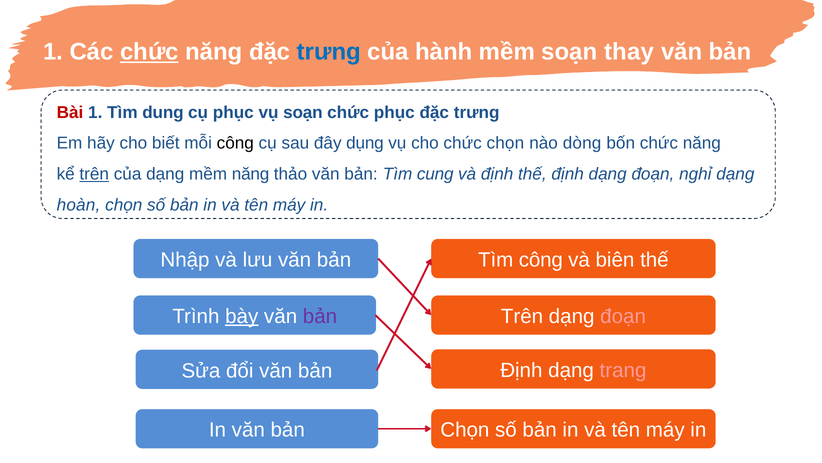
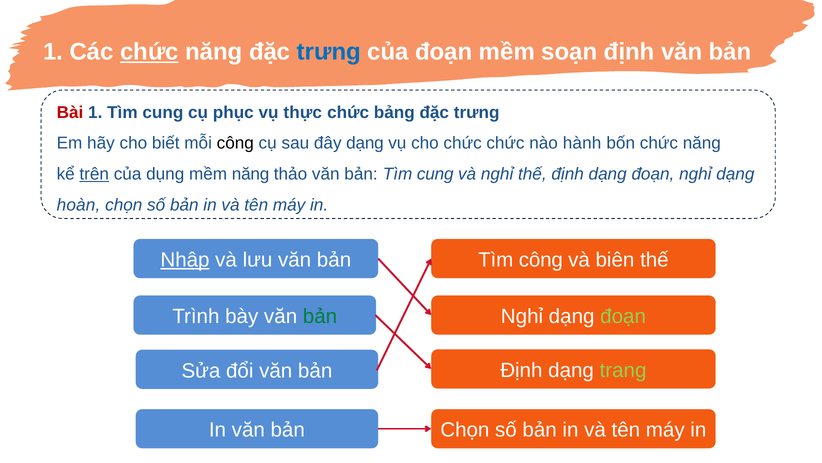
của hành: hành -> đoạn
soạn thay: thay -> định
1 Tìm dung: dung -> cung
vụ soạn: soạn -> thực
chức phục: phục -> bảng
đây dụng: dụng -> dạng
chức chọn: chọn -> chức
dòng: dòng -> hành
của dạng: dạng -> dụng
và định: định -> nghỉ
Nhập underline: none -> present
bày underline: present -> none
bản at (320, 316) colour: purple -> green
Trên at (522, 316): Trên -> Nghỉ
đoạn at (623, 316) colour: pink -> light green
trang colour: pink -> light green
